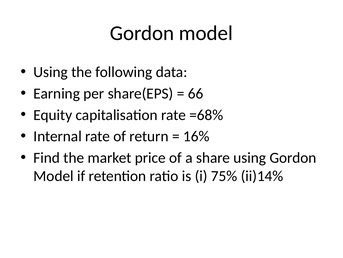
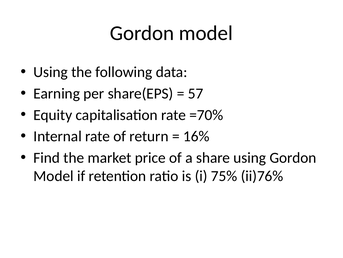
66: 66 -> 57
=68%: =68% -> =70%
ii)14%: ii)14% -> ii)76%
